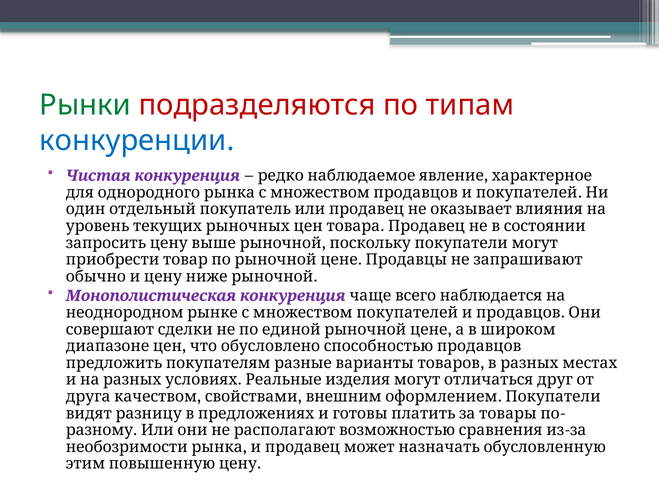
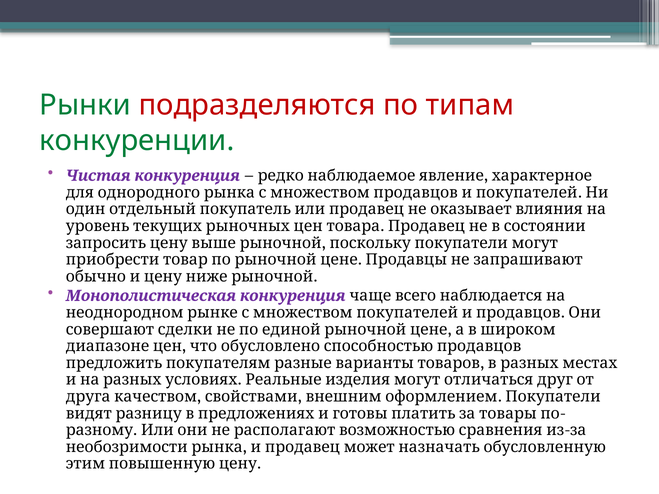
конкуренции colour: blue -> green
